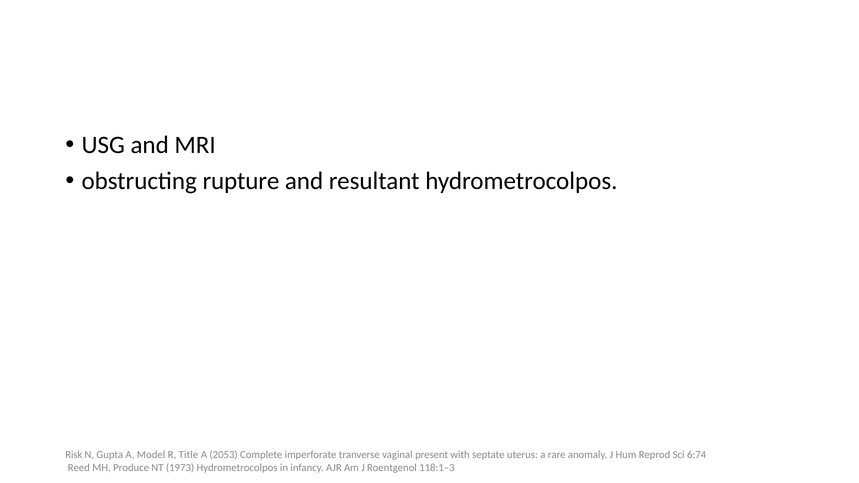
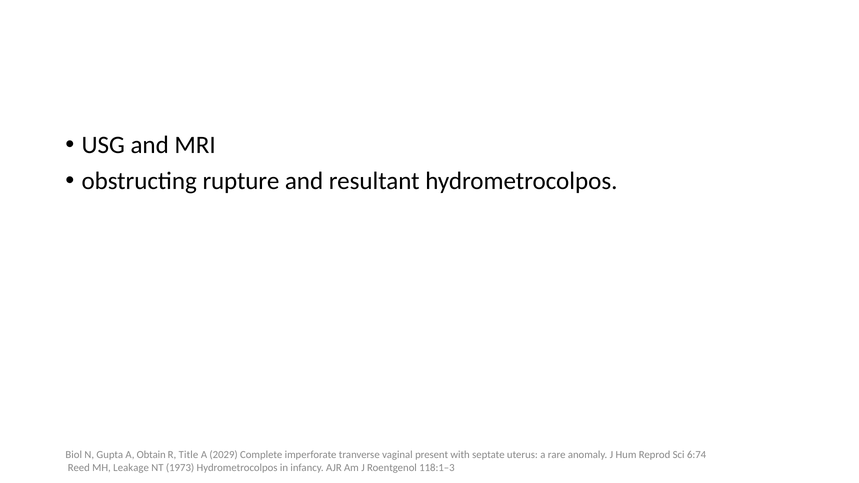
Risk: Risk -> Biol
Model: Model -> Obtain
2053: 2053 -> 2029
Produce: Produce -> Leakage
